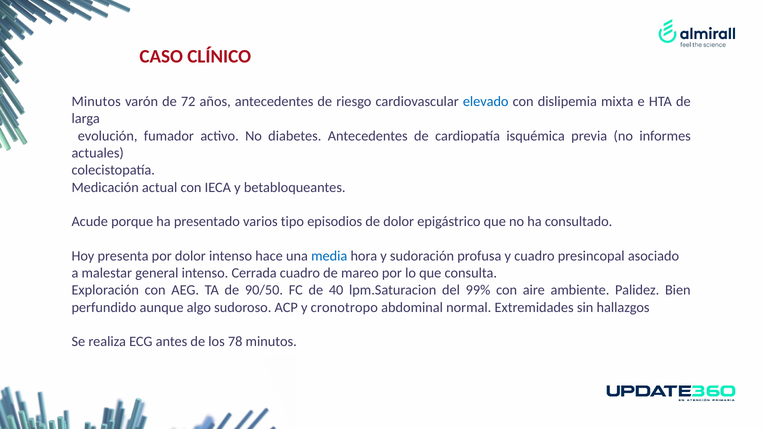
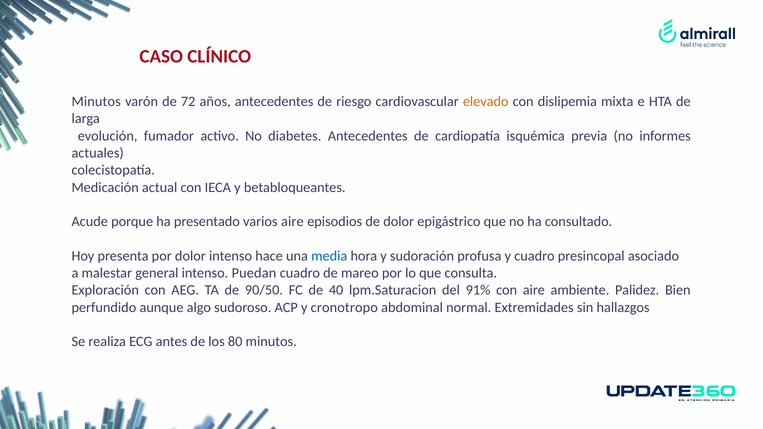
elevado colour: blue -> orange
varios tipo: tipo -> aire
Cerrada: Cerrada -> Puedan
99%: 99% -> 91%
78: 78 -> 80
